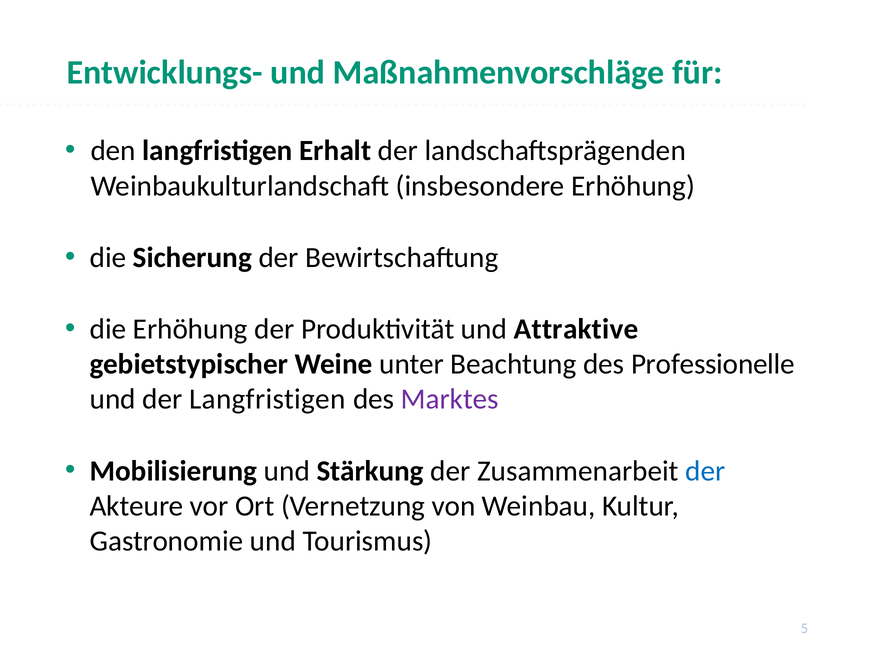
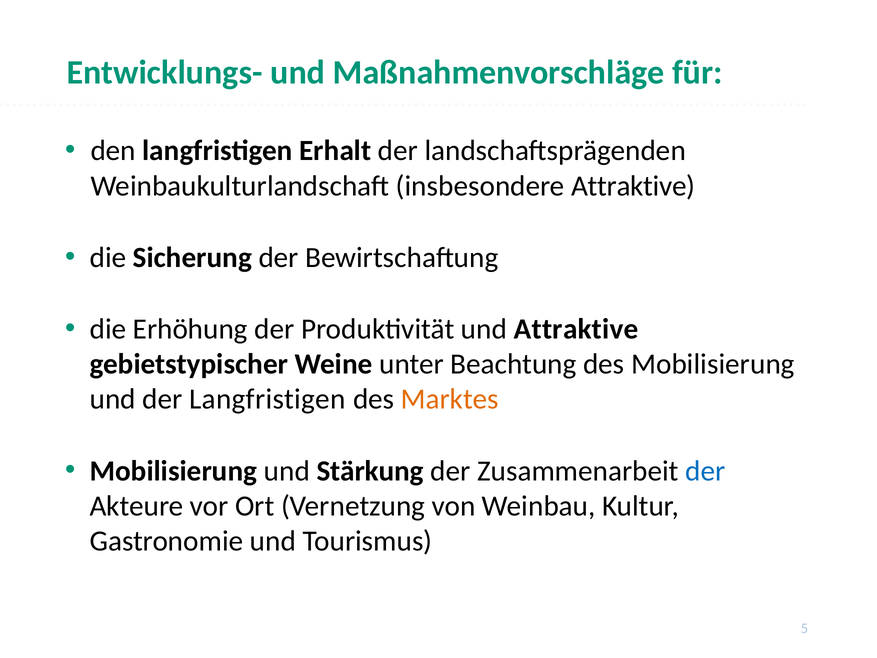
insbesondere Erhöhung: Erhöhung -> Attraktive
des Professionelle: Professionelle -> Mobilisierung
Marktes colour: purple -> orange
